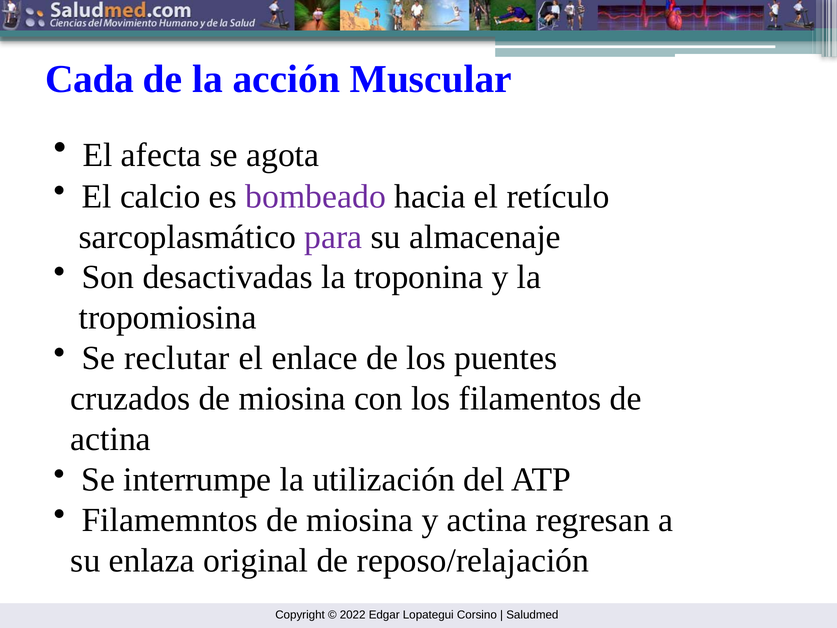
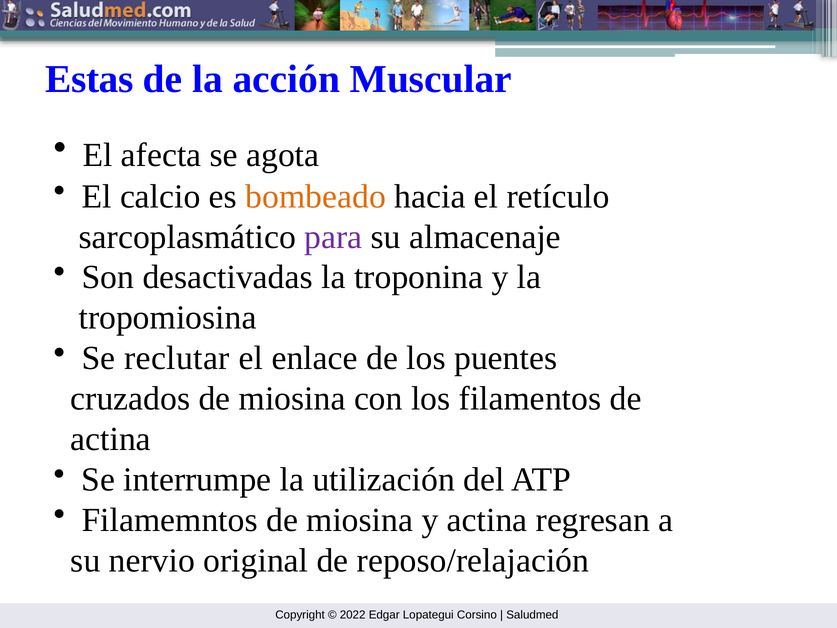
Cada: Cada -> Estas
bombeado colour: purple -> orange
enlaza: enlaza -> nervio
